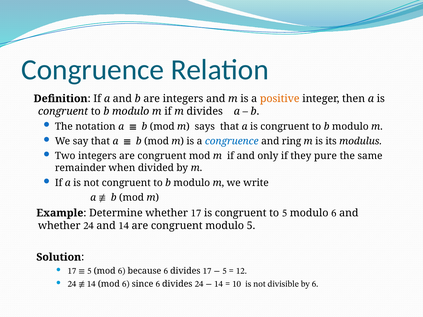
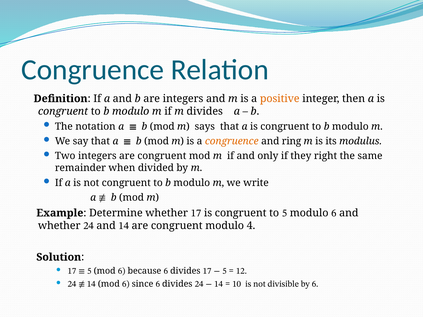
congruence at (232, 141) colour: blue -> orange
pure: pure -> right
modulo 5: 5 -> 4
